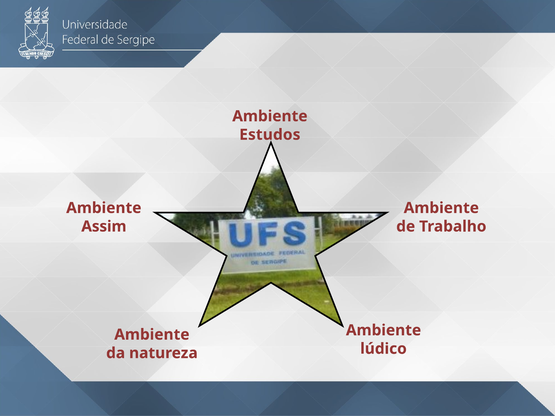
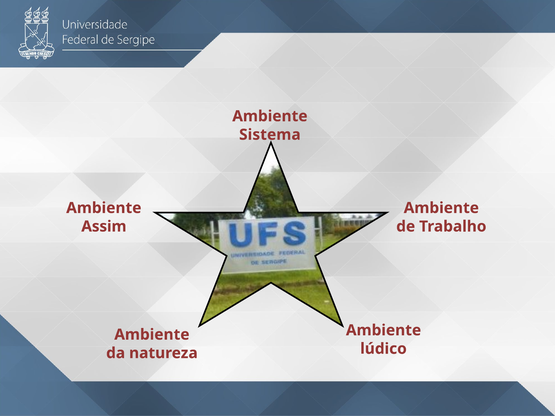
Estudos: Estudos -> Sistema
